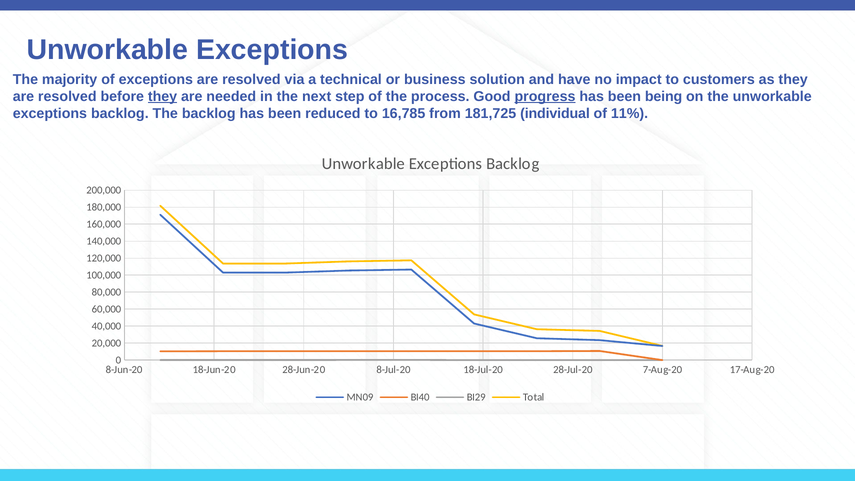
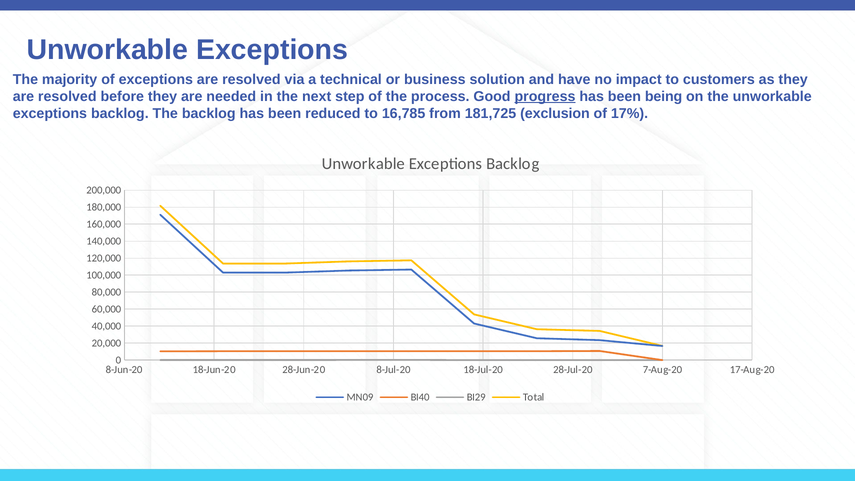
they at (163, 96) underline: present -> none
individual: individual -> exclusion
11%: 11% -> 17%
